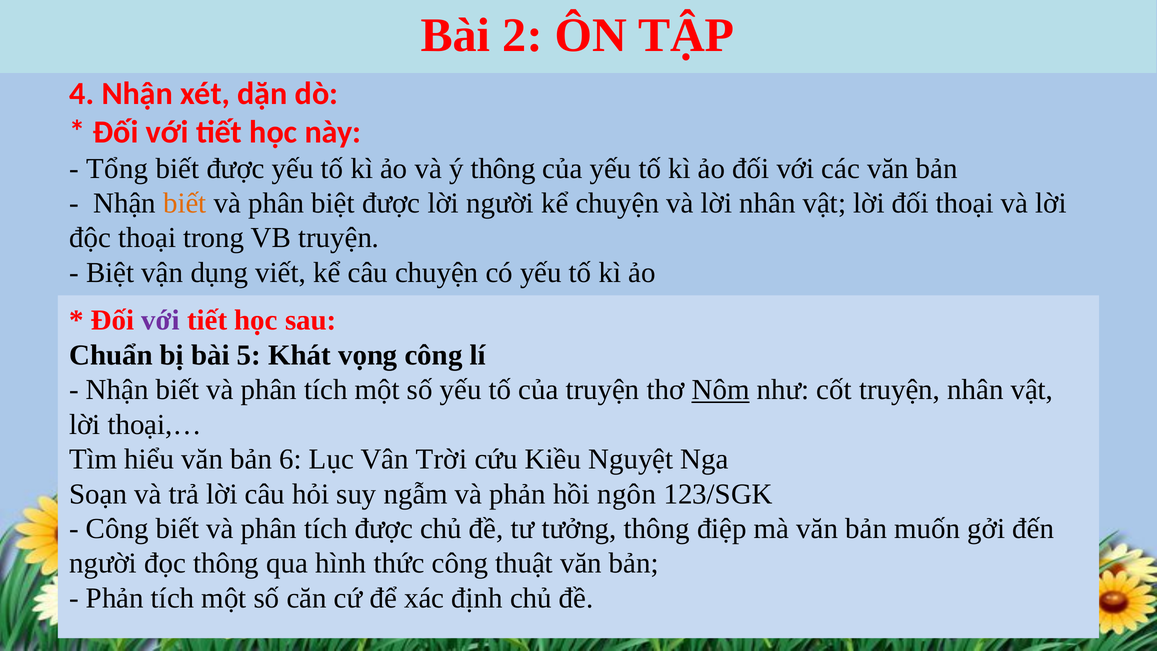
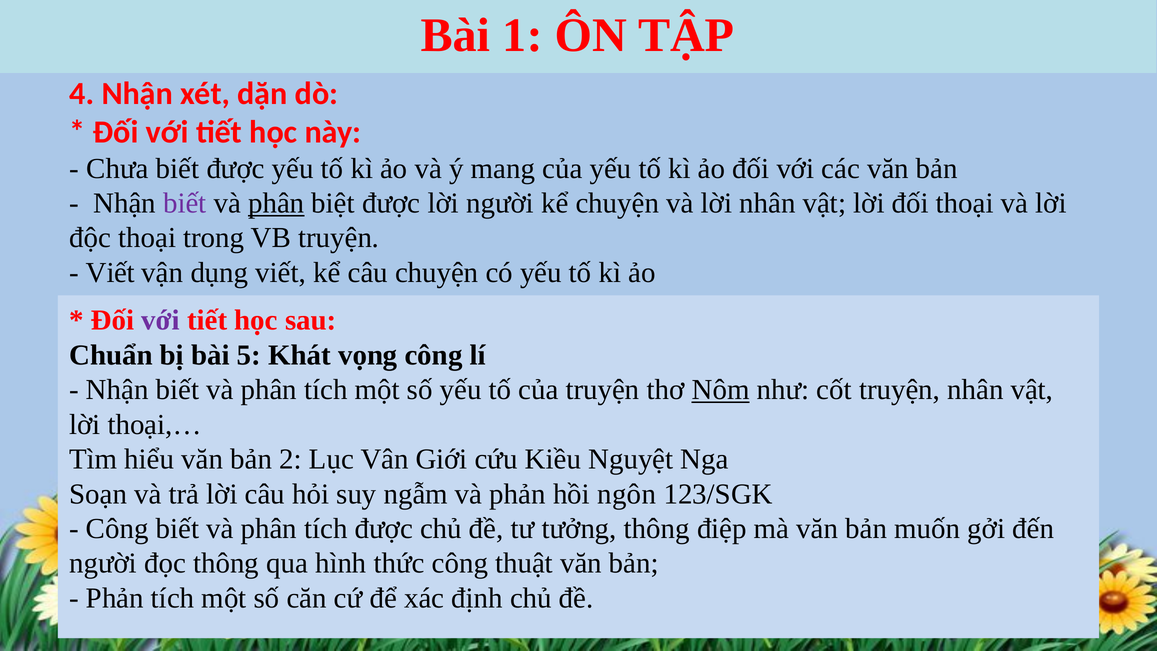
2: 2 -> 1
Tổng: Tổng -> Chưa
ý thông: thông -> mang
biết at (185, 203) colour: orange -> purple
phân at (276, 203) underline: none -> present
Biệt at (110, 273): Biệt -> Viết
6: 6 -> 2
Trời: Trời -> Giới
